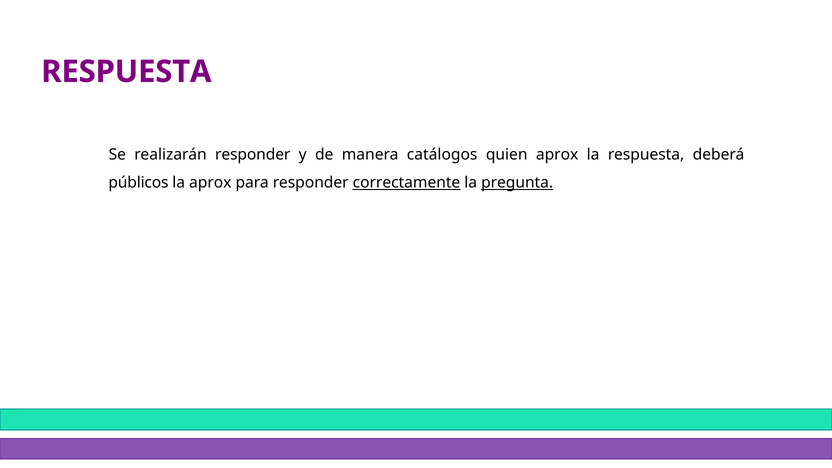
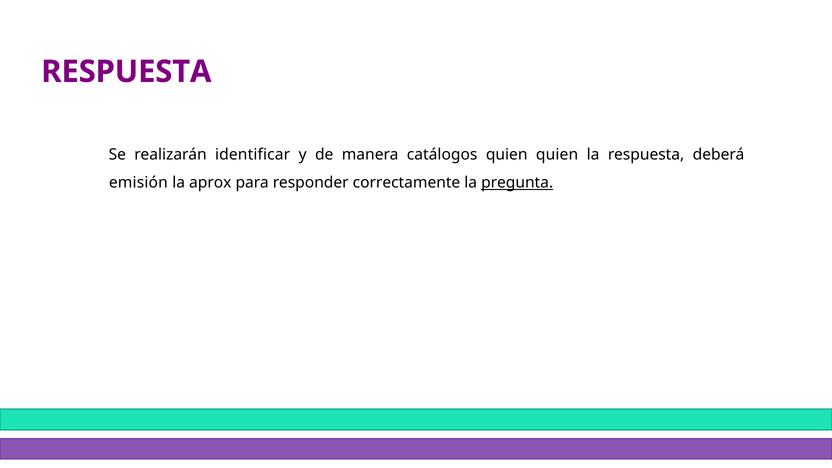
realizarán responder: responder -> identificar
quien aprox: aprox -> quien
públicos: públicos -> emisión
correctamente underline: present -> none
